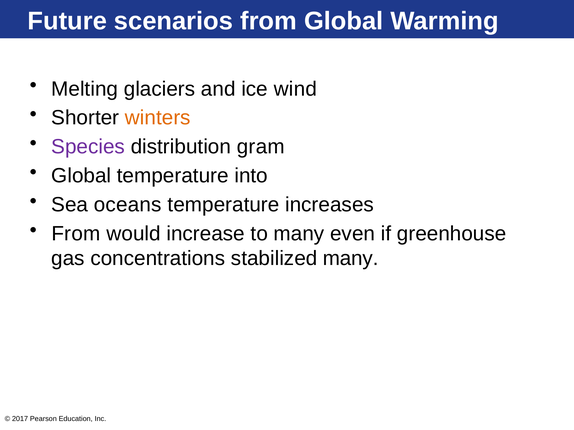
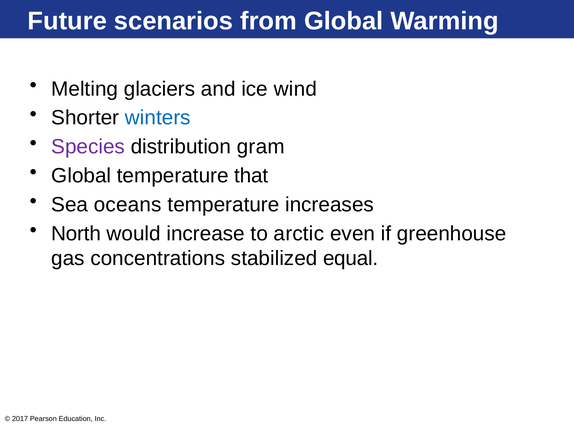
winters colour: orange -> blue
into: into -> that
From at (76, 234): From -> North
to many: many -> arctic
stabilized many: many -> equal
